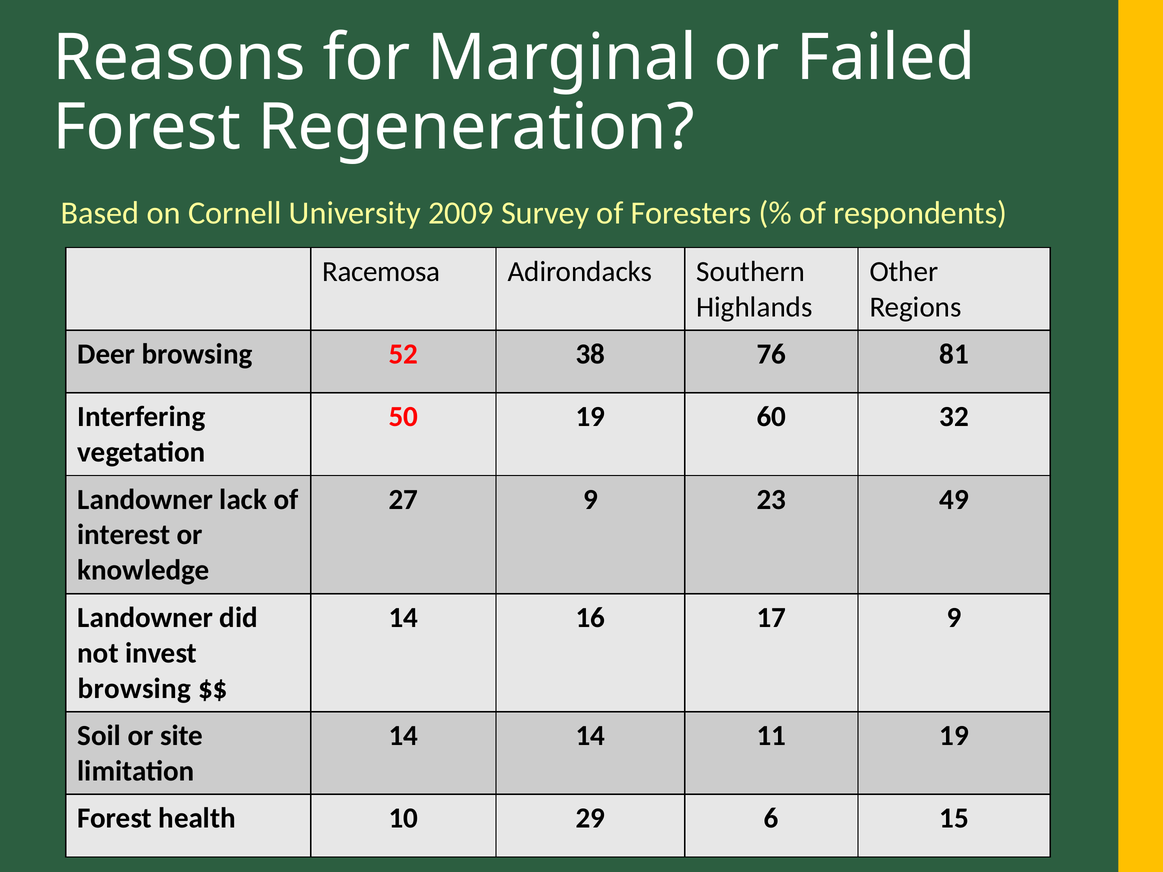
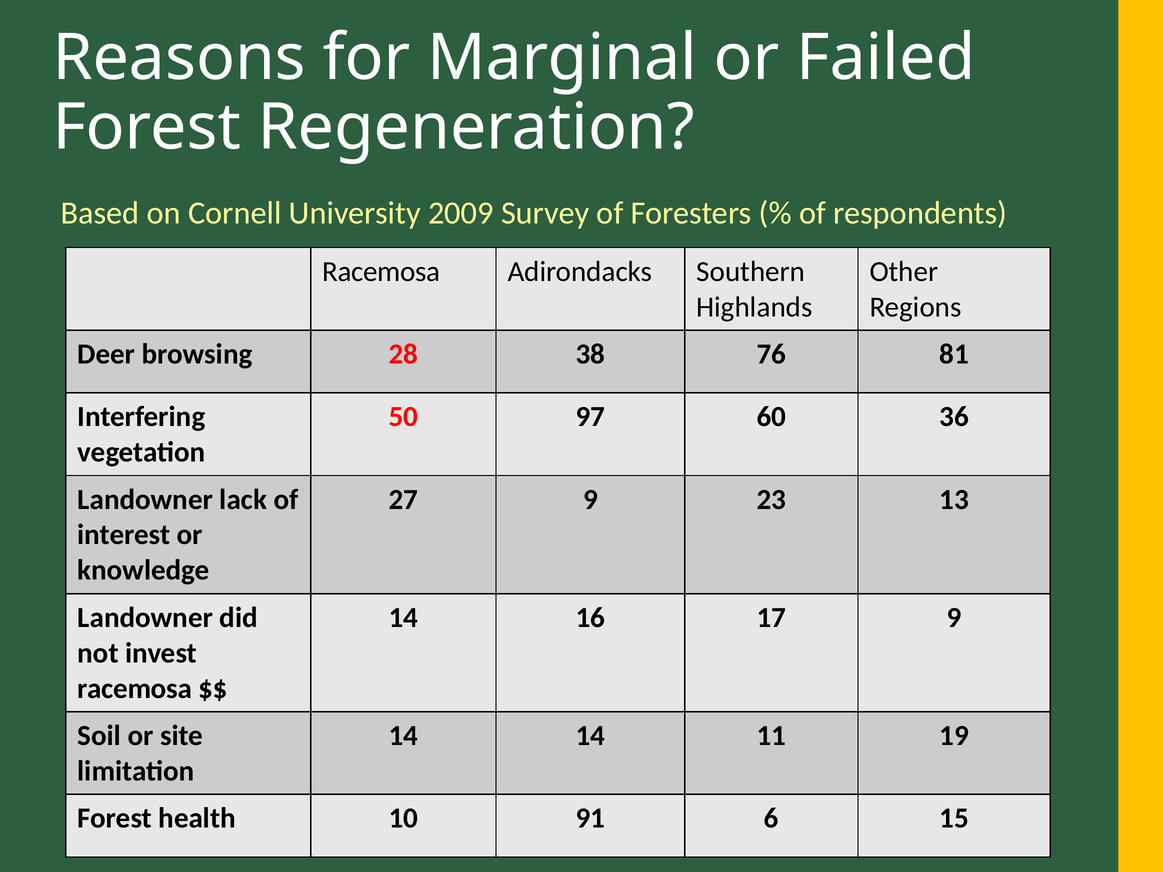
52: 52 -> 28
50 19: 19 -> 97
32: 32 -> 36
49: 49 -> 13
browsing at (134, 689): browsing -> racemosa
29: 29 -> 91
